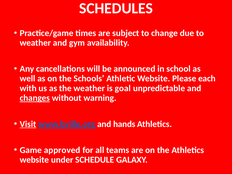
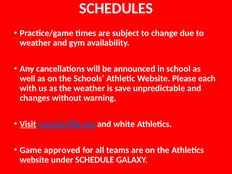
goal: goal -> save
changes underline: present -> none
hands: hands -> white
